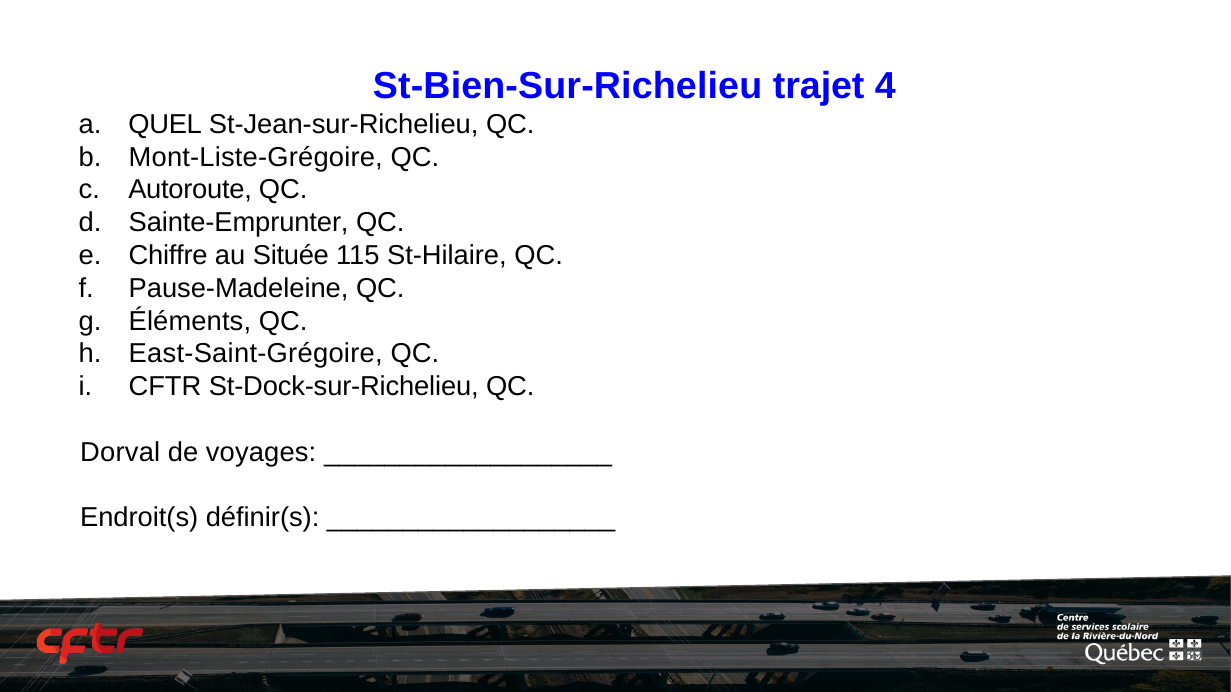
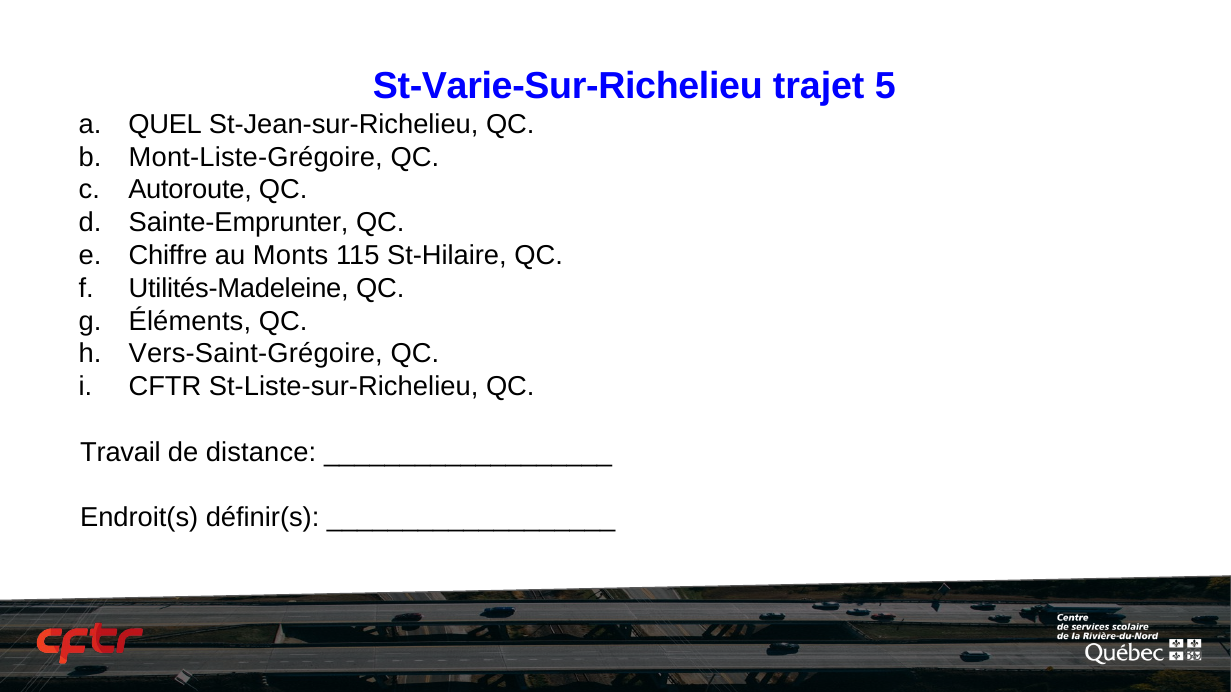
St-Bien-Sur-Richelieu: St-Bien-Sur-Richelieu -> St-Varie-Sur-Richelieu
4: 4 -> 5
Située: Située -> Monts
Pause-Madeleine: Pause-Madeleine -> Utilités-Madeleine
East-Saint-Grégoire: East-Saint-Grégoire -> Vers-Saint-Grégoire
St-Dock-sur-Richelieu: St-Dock-sur-Richelieu -> St-Liste-sur-Richelieu
Dorval: Dorval -> Travail
voyages: voyages -> distance
